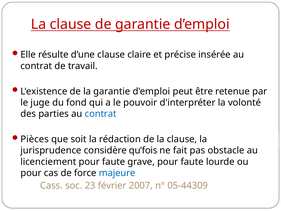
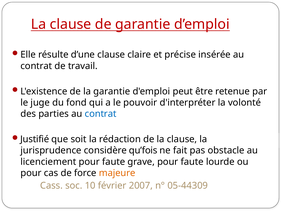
Pièces: Pièces -> Justifié
majeure colour: blue -> orange
23: 23 -> 10
